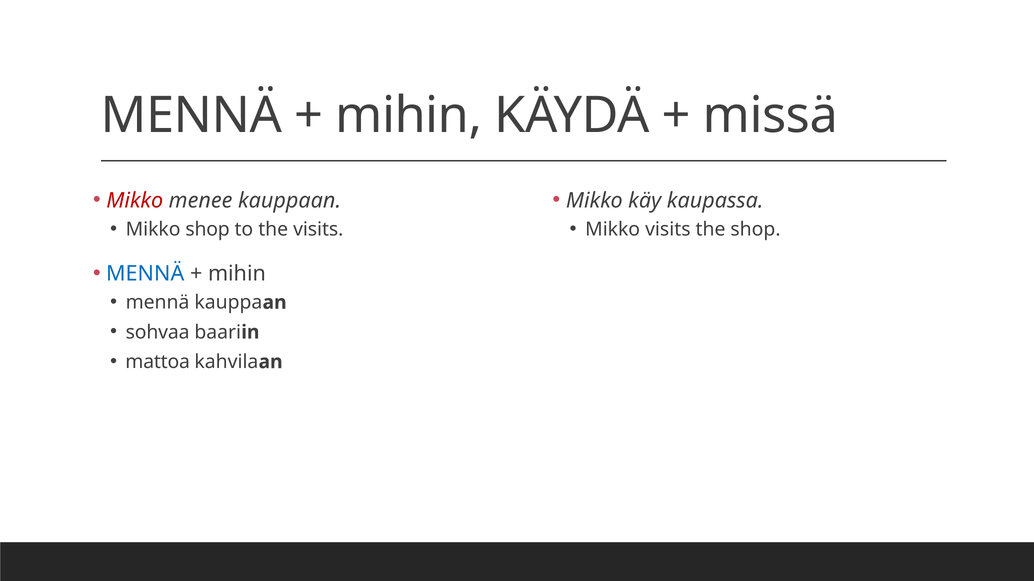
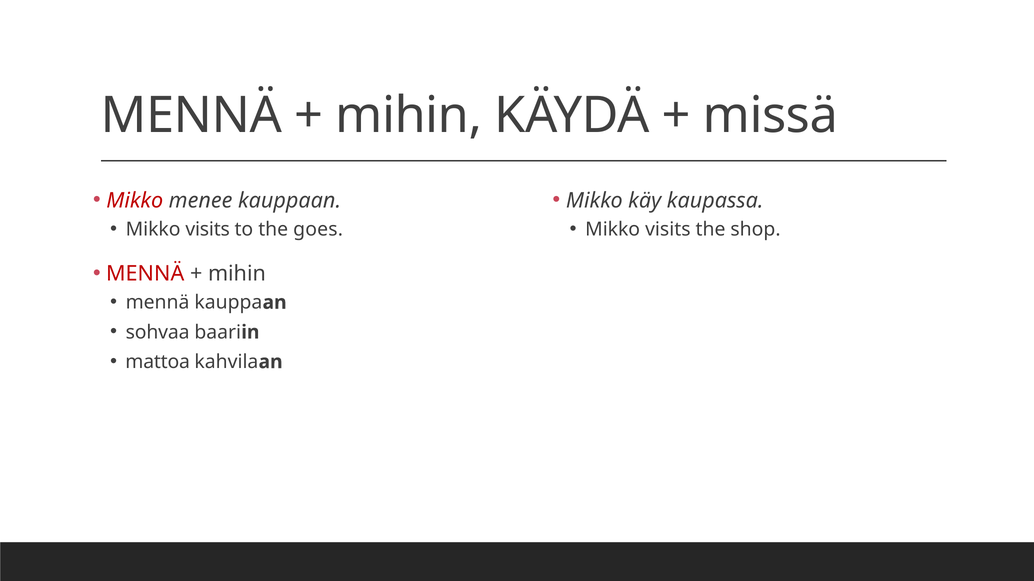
shop at (208, 229): shop -> visits
the visits: visits -> goes
MENNÄ at (145, 274) colour: blue -> red
